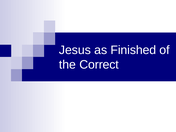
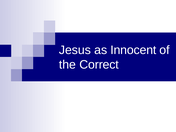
Finished: Finished -> Innocent
